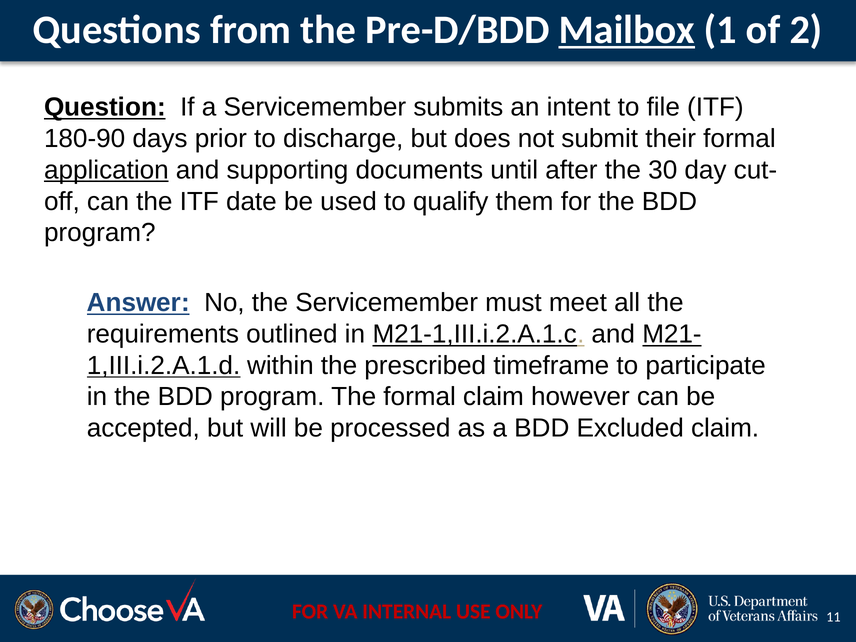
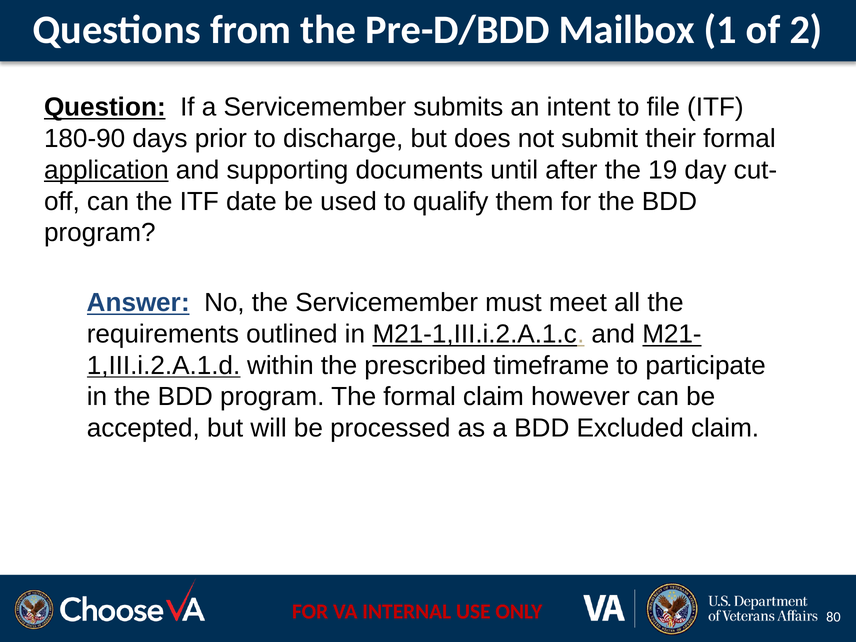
Mailbox underline: present -> none
30: 30 -> 19
11: 11 -> 80
